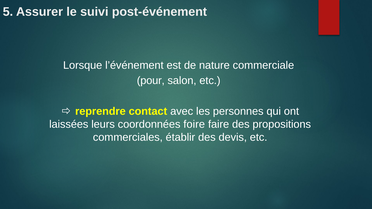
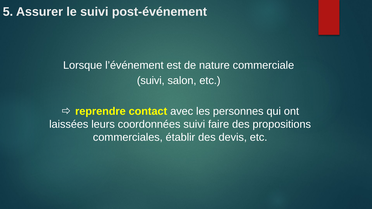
pour at (151, 81): pour -> suivi
coordonnées foire: foire -> suivi
